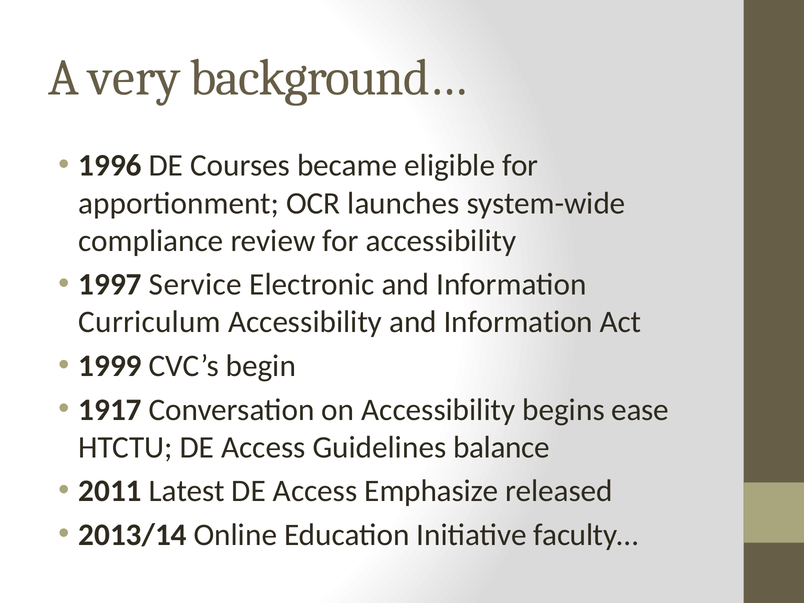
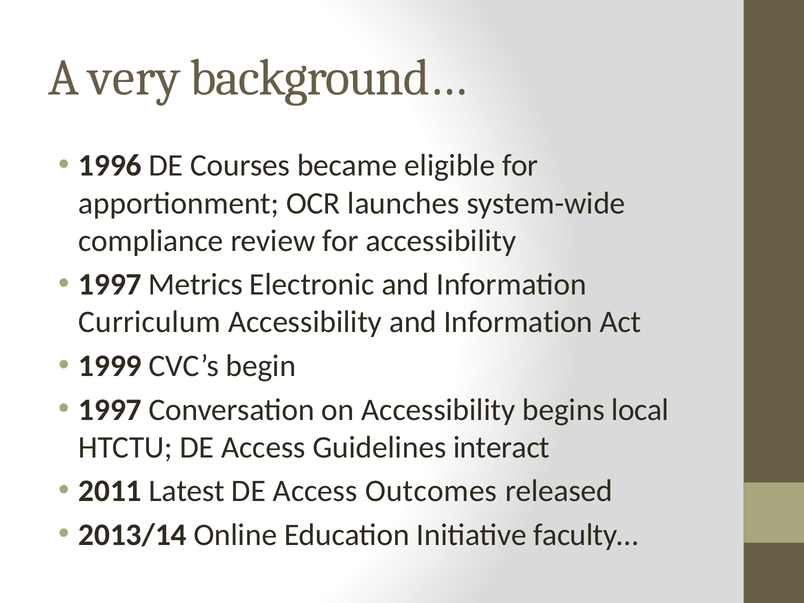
Service: Service -> Metrics
1917 at (110, 410): 1917 -> 1997
ease: ease -> local
balance: balance -> interact
Emphasize: Emphasize -> Outcomes
